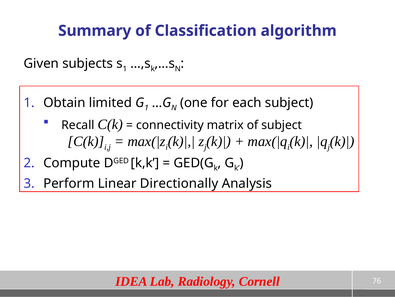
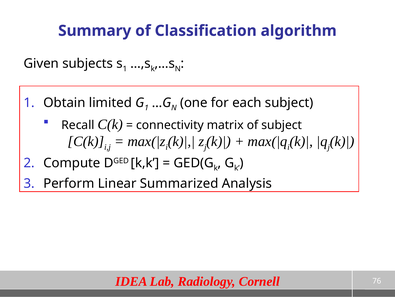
Directionally: Directionally -> Summarized
